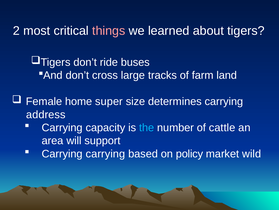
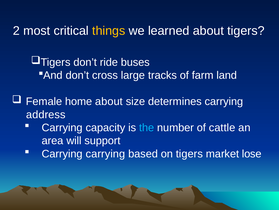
things colour: pink -> yellow
home super: super -> about
on policy: policy -> tigers
wild: wild -> lose
